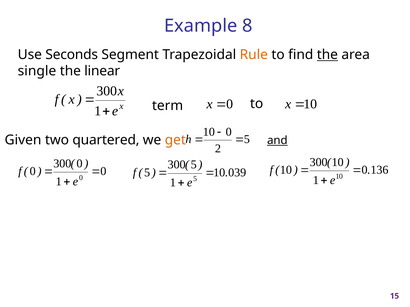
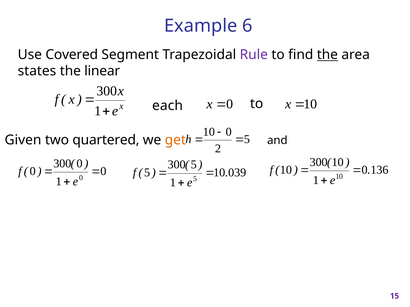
8: 8 -> 6
Seconds: Seconds -> Covered
Rule colour: orange -> purple
single: single -> states
term: term -> each
and underline: present -> none
